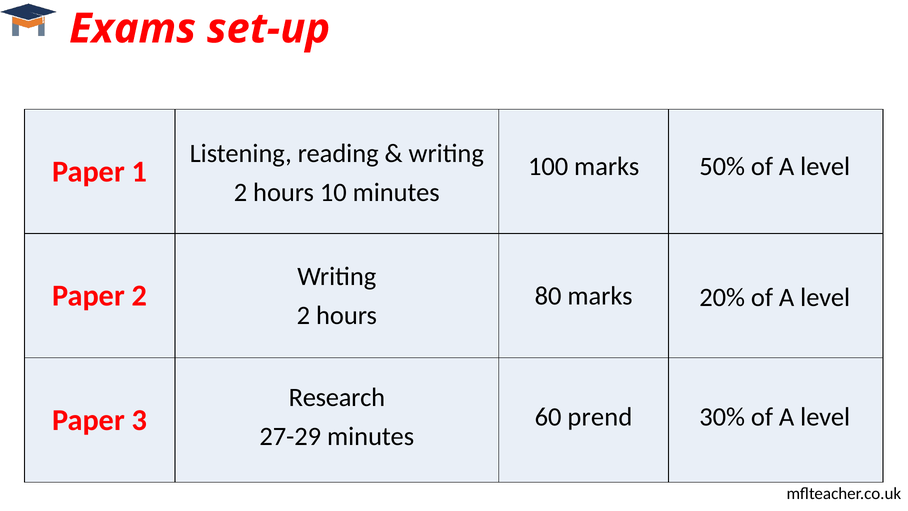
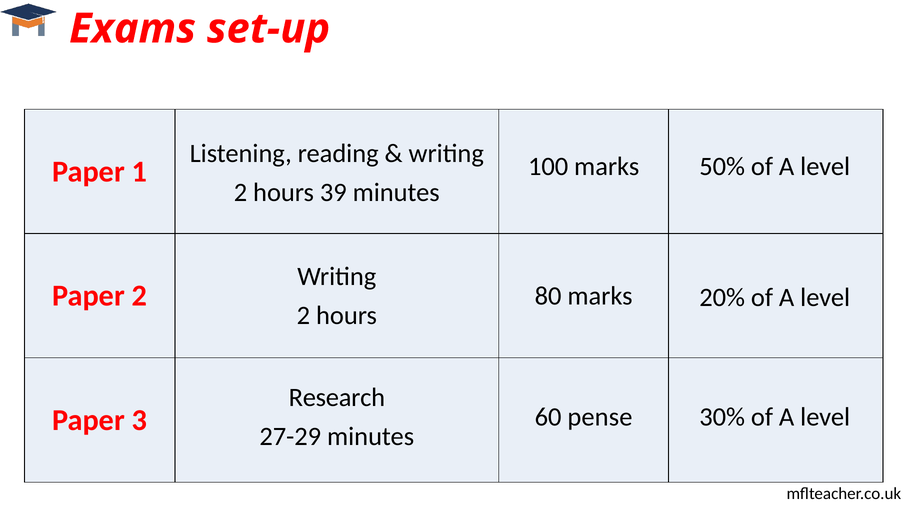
10: 10 -> 39
prend: prend -> pense
